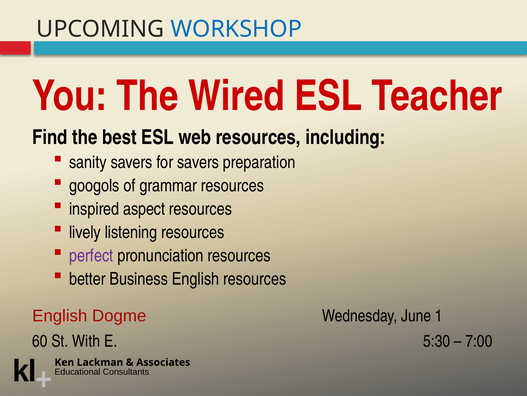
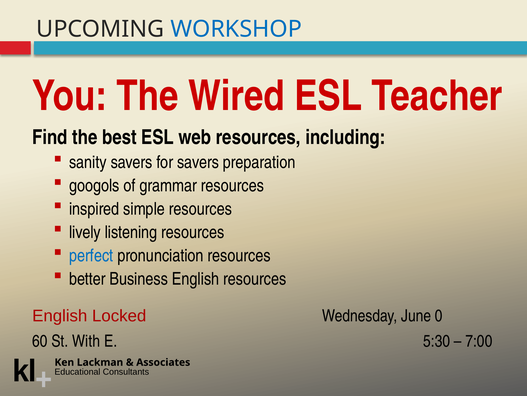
aspect: aspect -> simple
perfect colour: purple -> blue
Dogme: Dogme -> Locked
1: 1 -> 0
